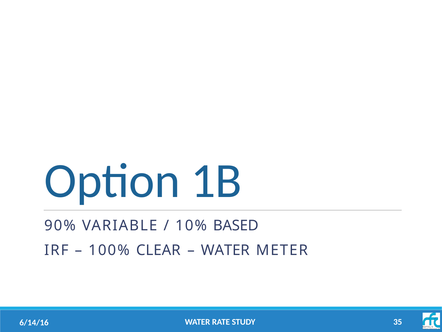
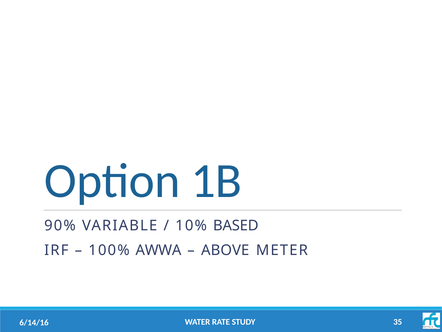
CLEAR: CLEAR -> AWWA
WATER at (225, 250): WATER -> ABOVE
